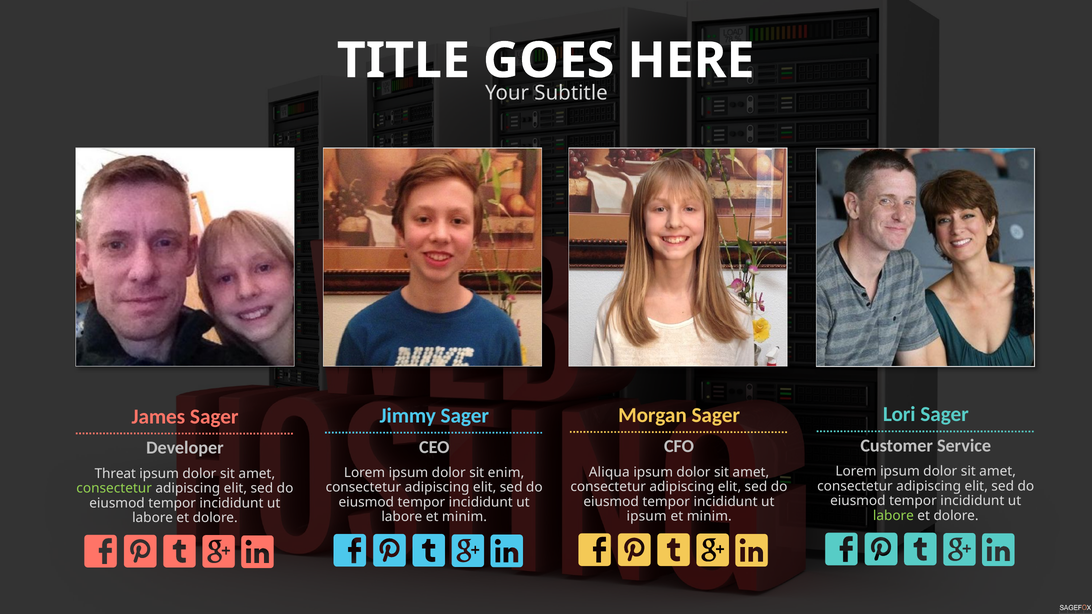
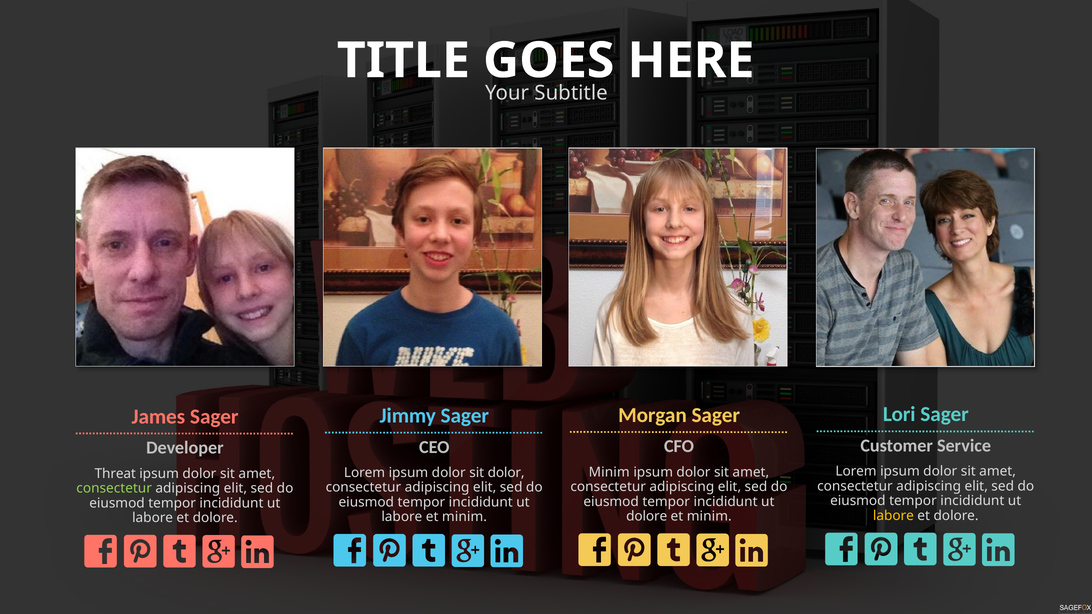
Aliqua at (609, 472): Aliqua -> Minim
sit enim: enim -> dolor
labore at (893, 516) colour: light green -> yellow
ipsum at (647, 517): ipsum -> dolore
